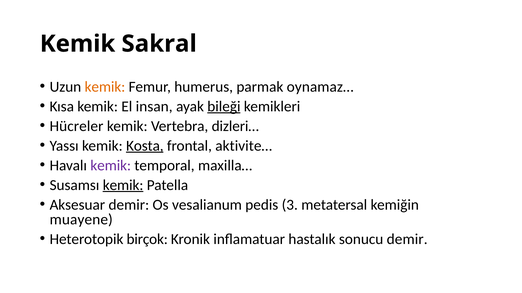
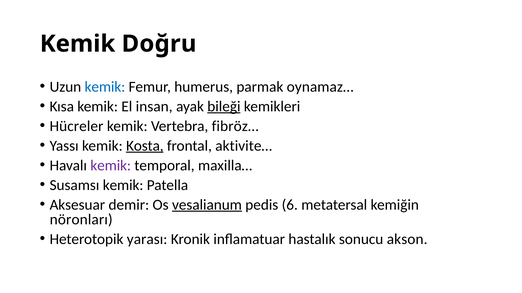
Sakral: Sakral -> Doğru
kemik at (105, 87) colour: orange -> blue
dizleri…: dizleri… -> fibröz…
kemik at (123, 185) underline: present -> none
vesalianum underline: none -> present
3: 3 -> 6
muayene: muayene -> nöronları
birçok: birçok -> yarası
sonucu demir: demir -> akson
